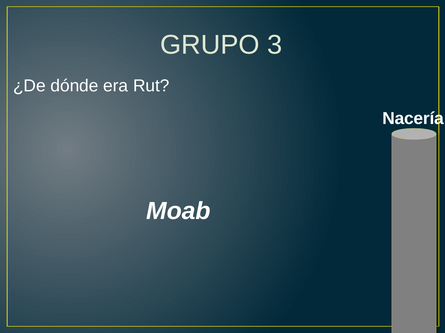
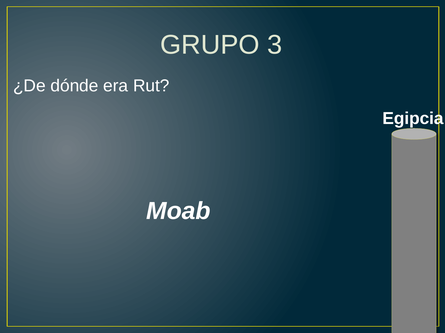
Nacería: Nacería -> Egipcia
